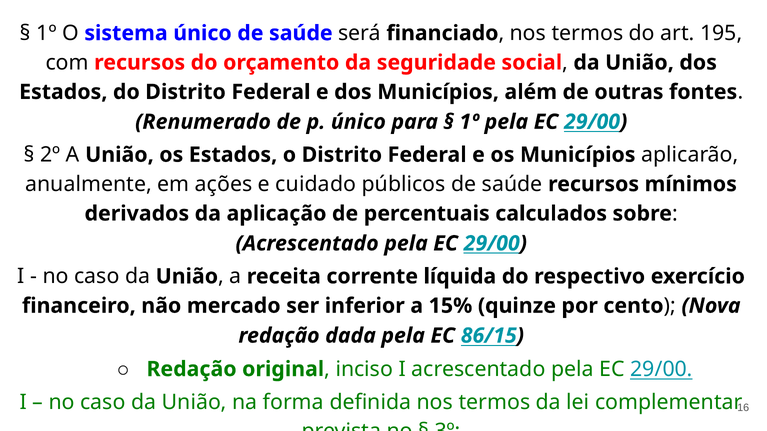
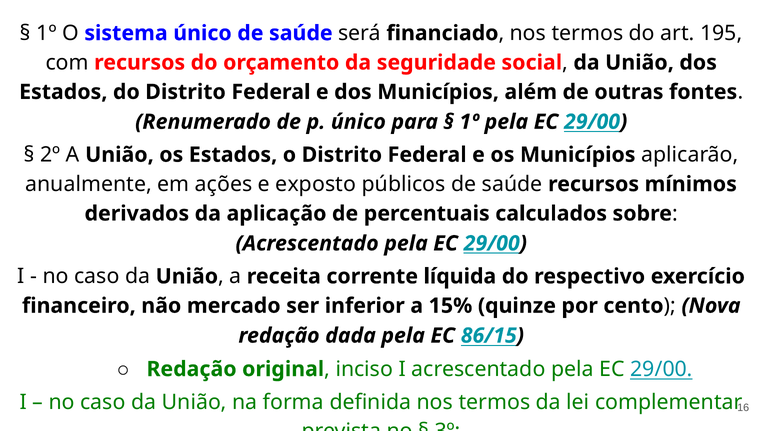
cuidado: cuidado -> exposto
